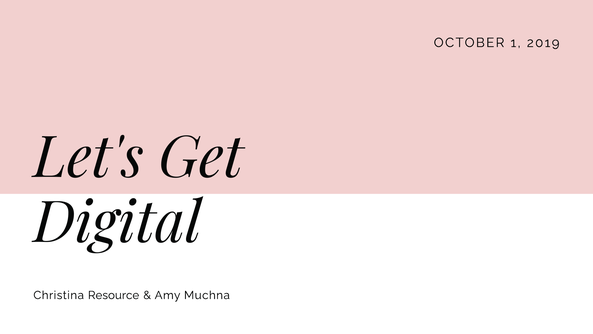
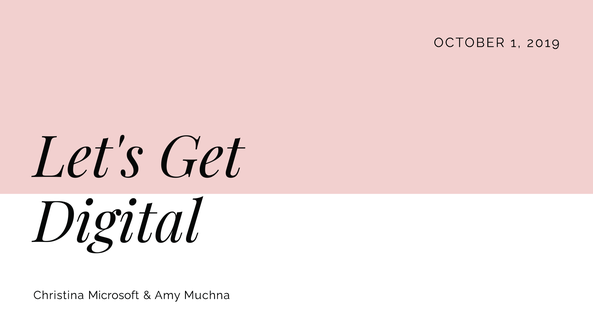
Resource: Resource -> Microsoft
